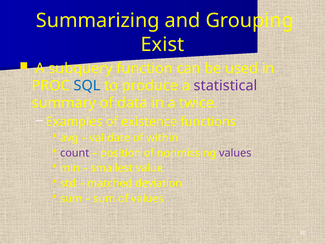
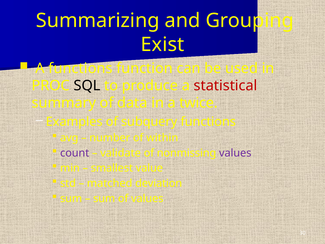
A subquery: subquery -> functions
SQL colour: blue -> black
statistical colour: purple -> red
existence: existence -> subquery
validate: validate -> number
position: position -> validate
